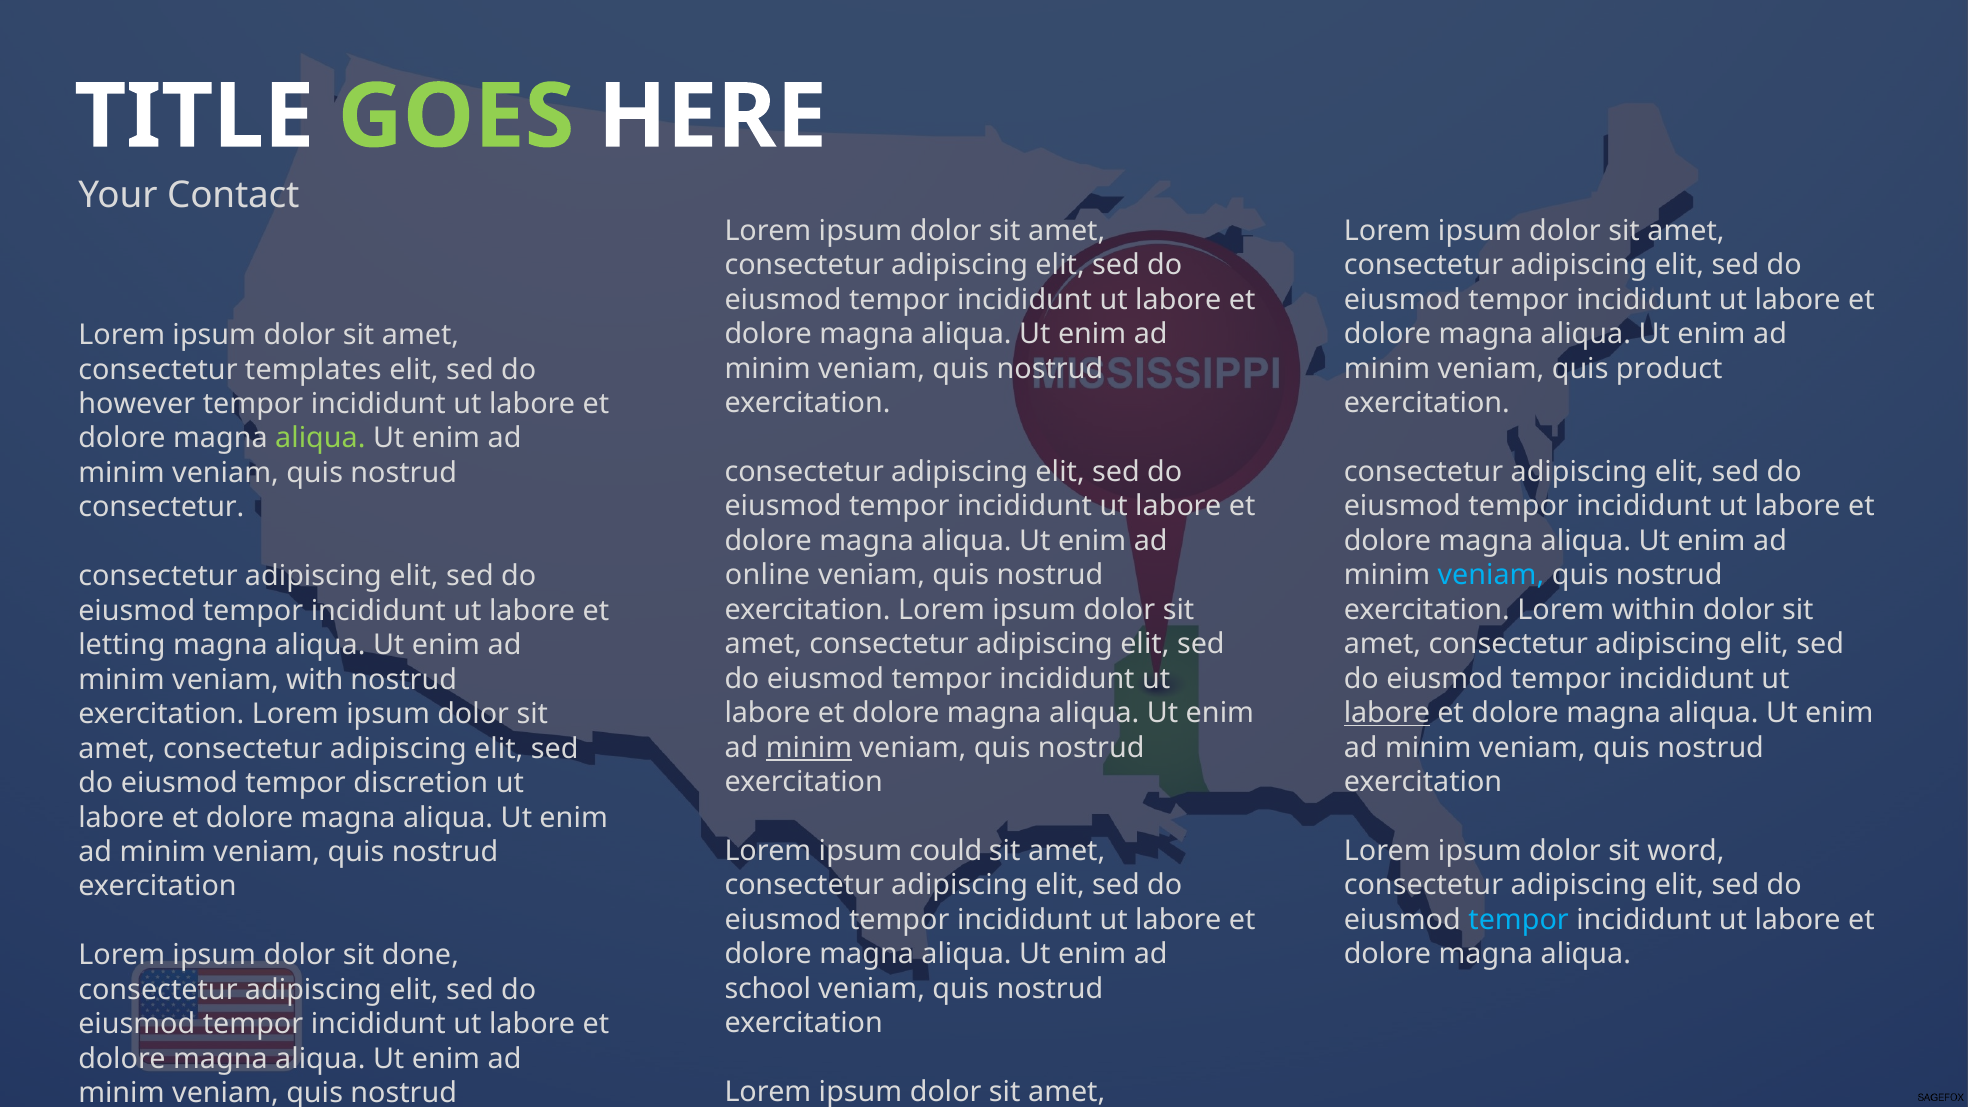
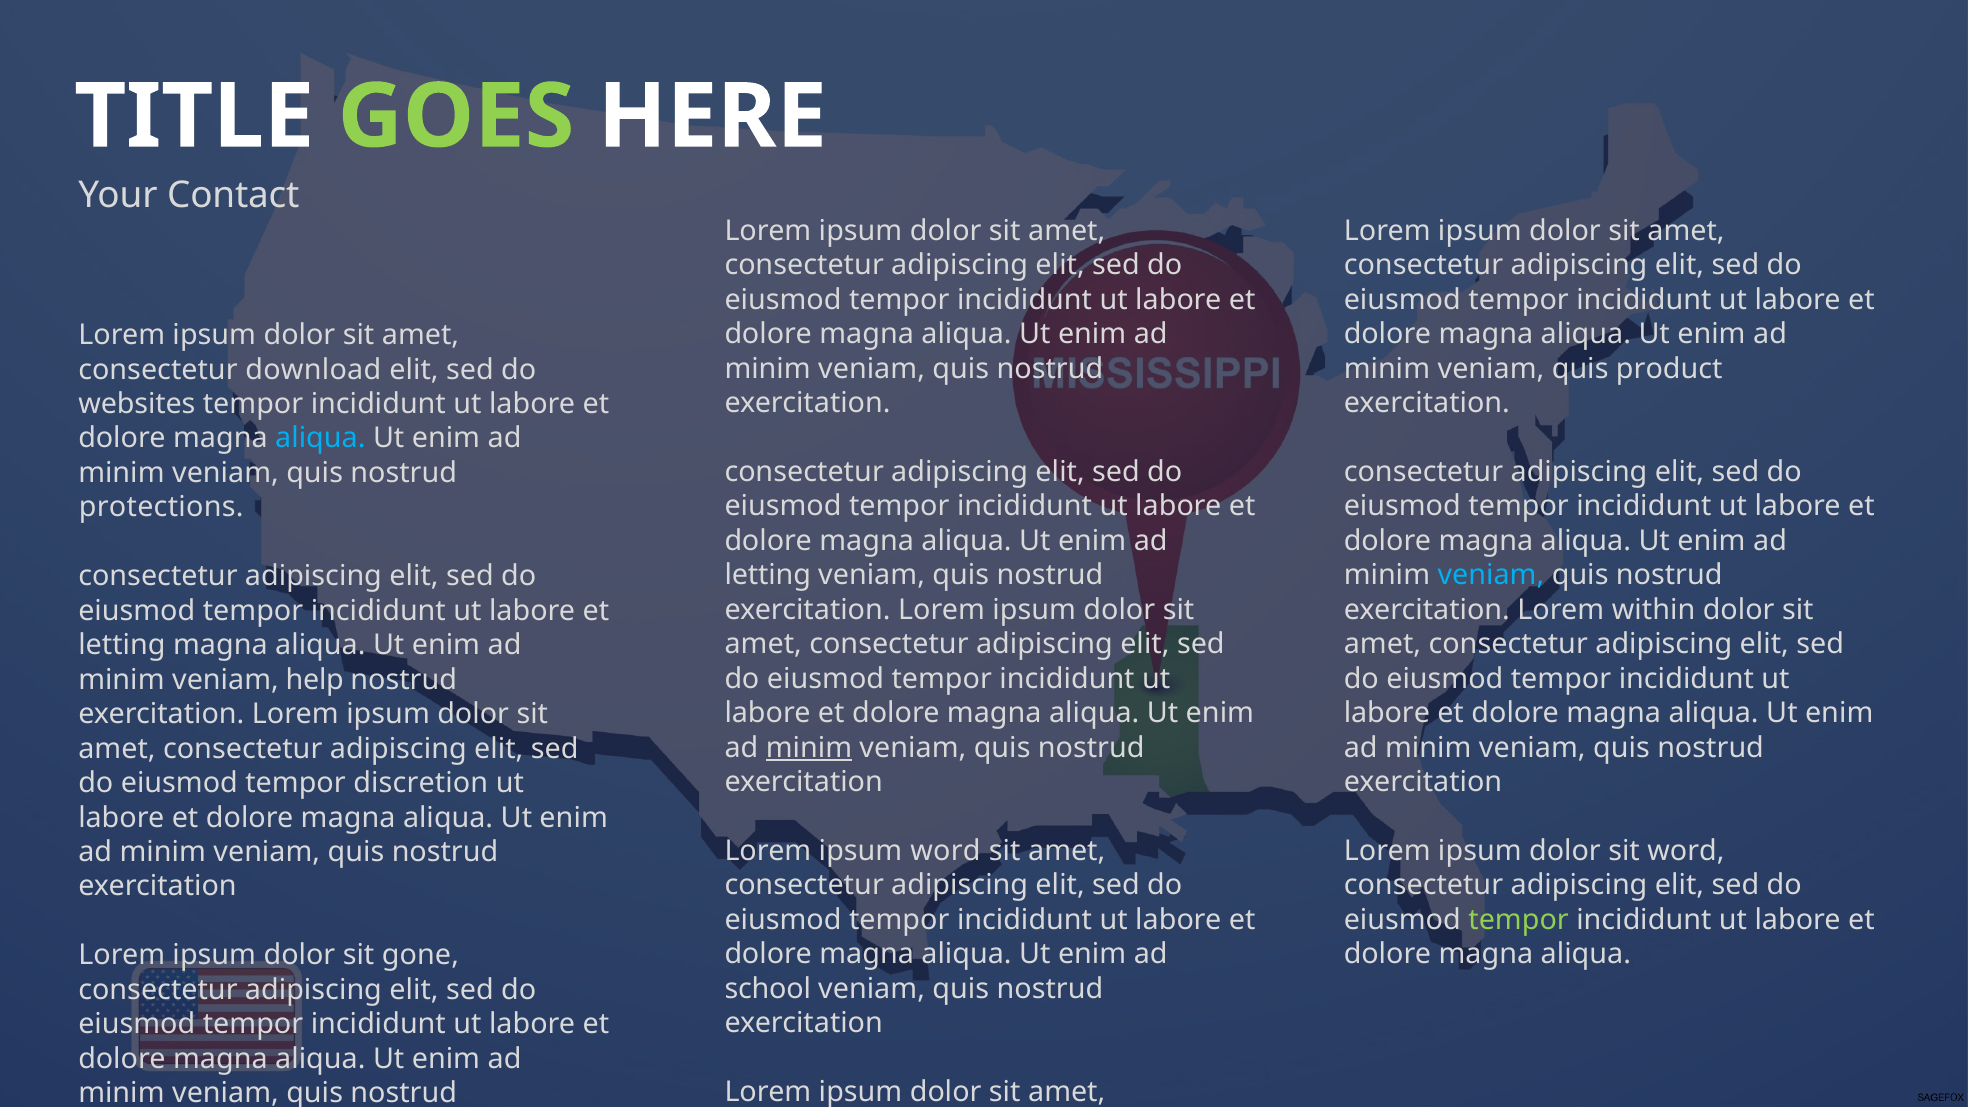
templates: templates -> download
however: however -> websites
aliqua at (320, 438) colour: light green -> light blue
consectetur at (161, 507): consectetur -> protections
online at (768, 575): online -> letting
with: with -> help
labore at (1387, 713) underline: present -> none
ipsum could: could -> word
tempor at (1519, 920) colour: light blue -> light green
done: done -> gone
